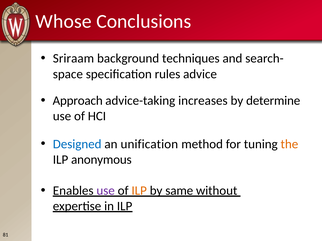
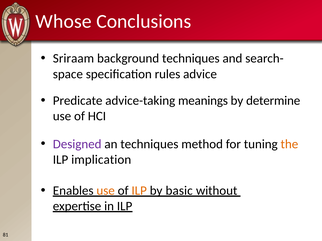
Approach: Approach -> Predicate
increases: increases -> meanings
Designed colour: blue -> purple
an unification: unification -> techniques
anonymous: anonymous -> implication
use at (106, 191) colour: purple -> orange
same: same -> basic
